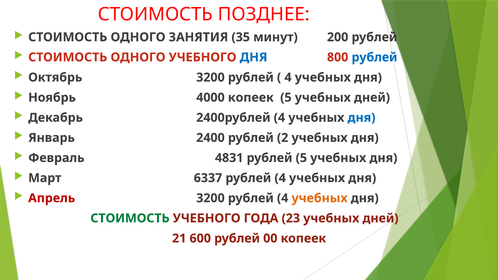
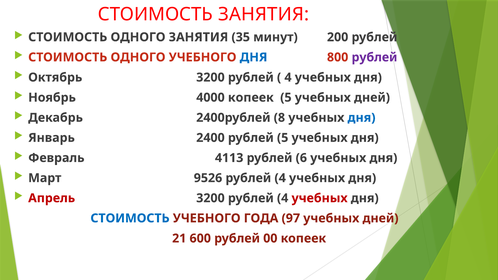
СТОИМОСТЬ ПОЗДНЕЕ: ПОЗДНЕЕ -> ЗАНЯТИЯ
рублей at (374, 57) colour: blue -> purple
2400рублей 4: 4 -> 8
рублей 2: 2 -> 5
4831: 4831 -> 4113
рублей 5: 5 -> 6
6337: 6337 -> 9526
учебных at (320, 198) colour: orange -> red
СТОИМОСТЬ at (130, 218) colour: green -> blue
23: 23 -> 97
